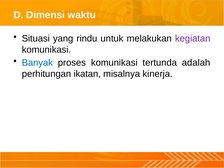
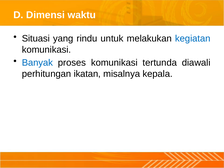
kegiatan colour: purple -> blue
adalah: adalah -> diawali
kinerja: kinerja -> kepala
